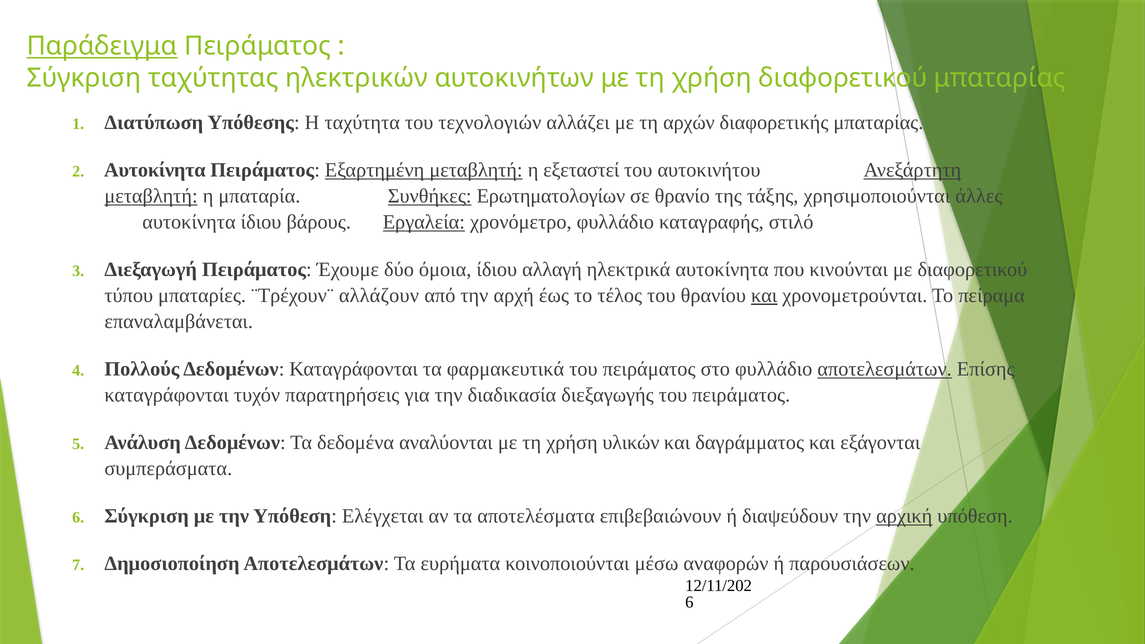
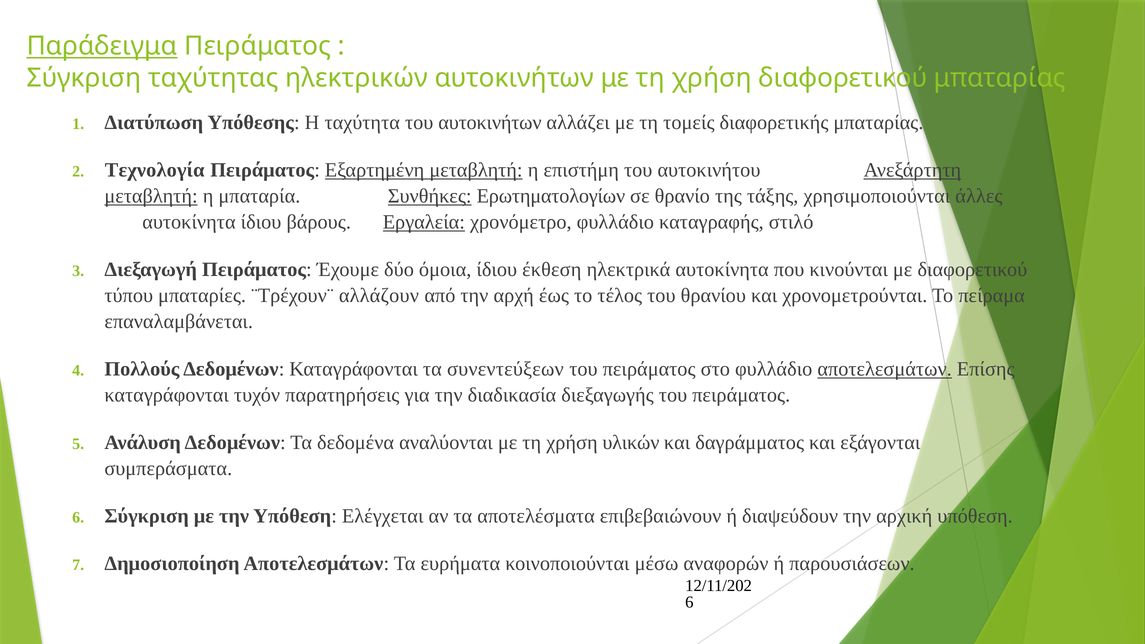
του τεχνολογιών: τεχνολογιών -> αυτοκινήτων
αρχών: αρχών -> τομείς
Αυτοκίνητα at (155, 170): Αυτοκίνητα -> Τεχνολογία
εξεταστεί: εξεταστεί -> επιστήμη
αλλαγή: αλλαγή -> έκθεση
και at (764, 296) underline: present -> none
φαρμακευτικά: φαρμακευτικά -> συνεντεύξεων
αρχική underline: present -> none
